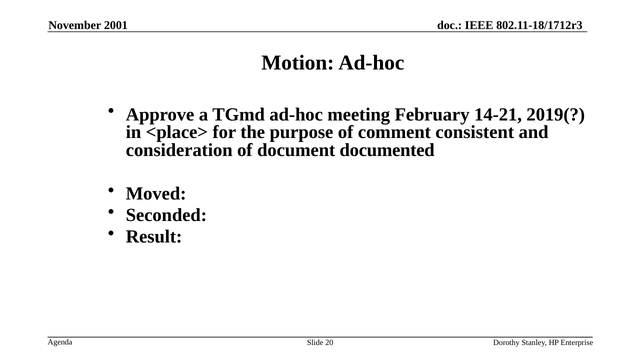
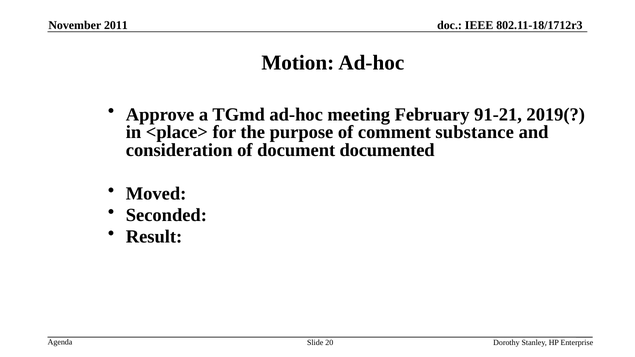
2001: 2001 -> 2011
14-21: 14-21 -> 91-21
consistent: consistent -> substance
